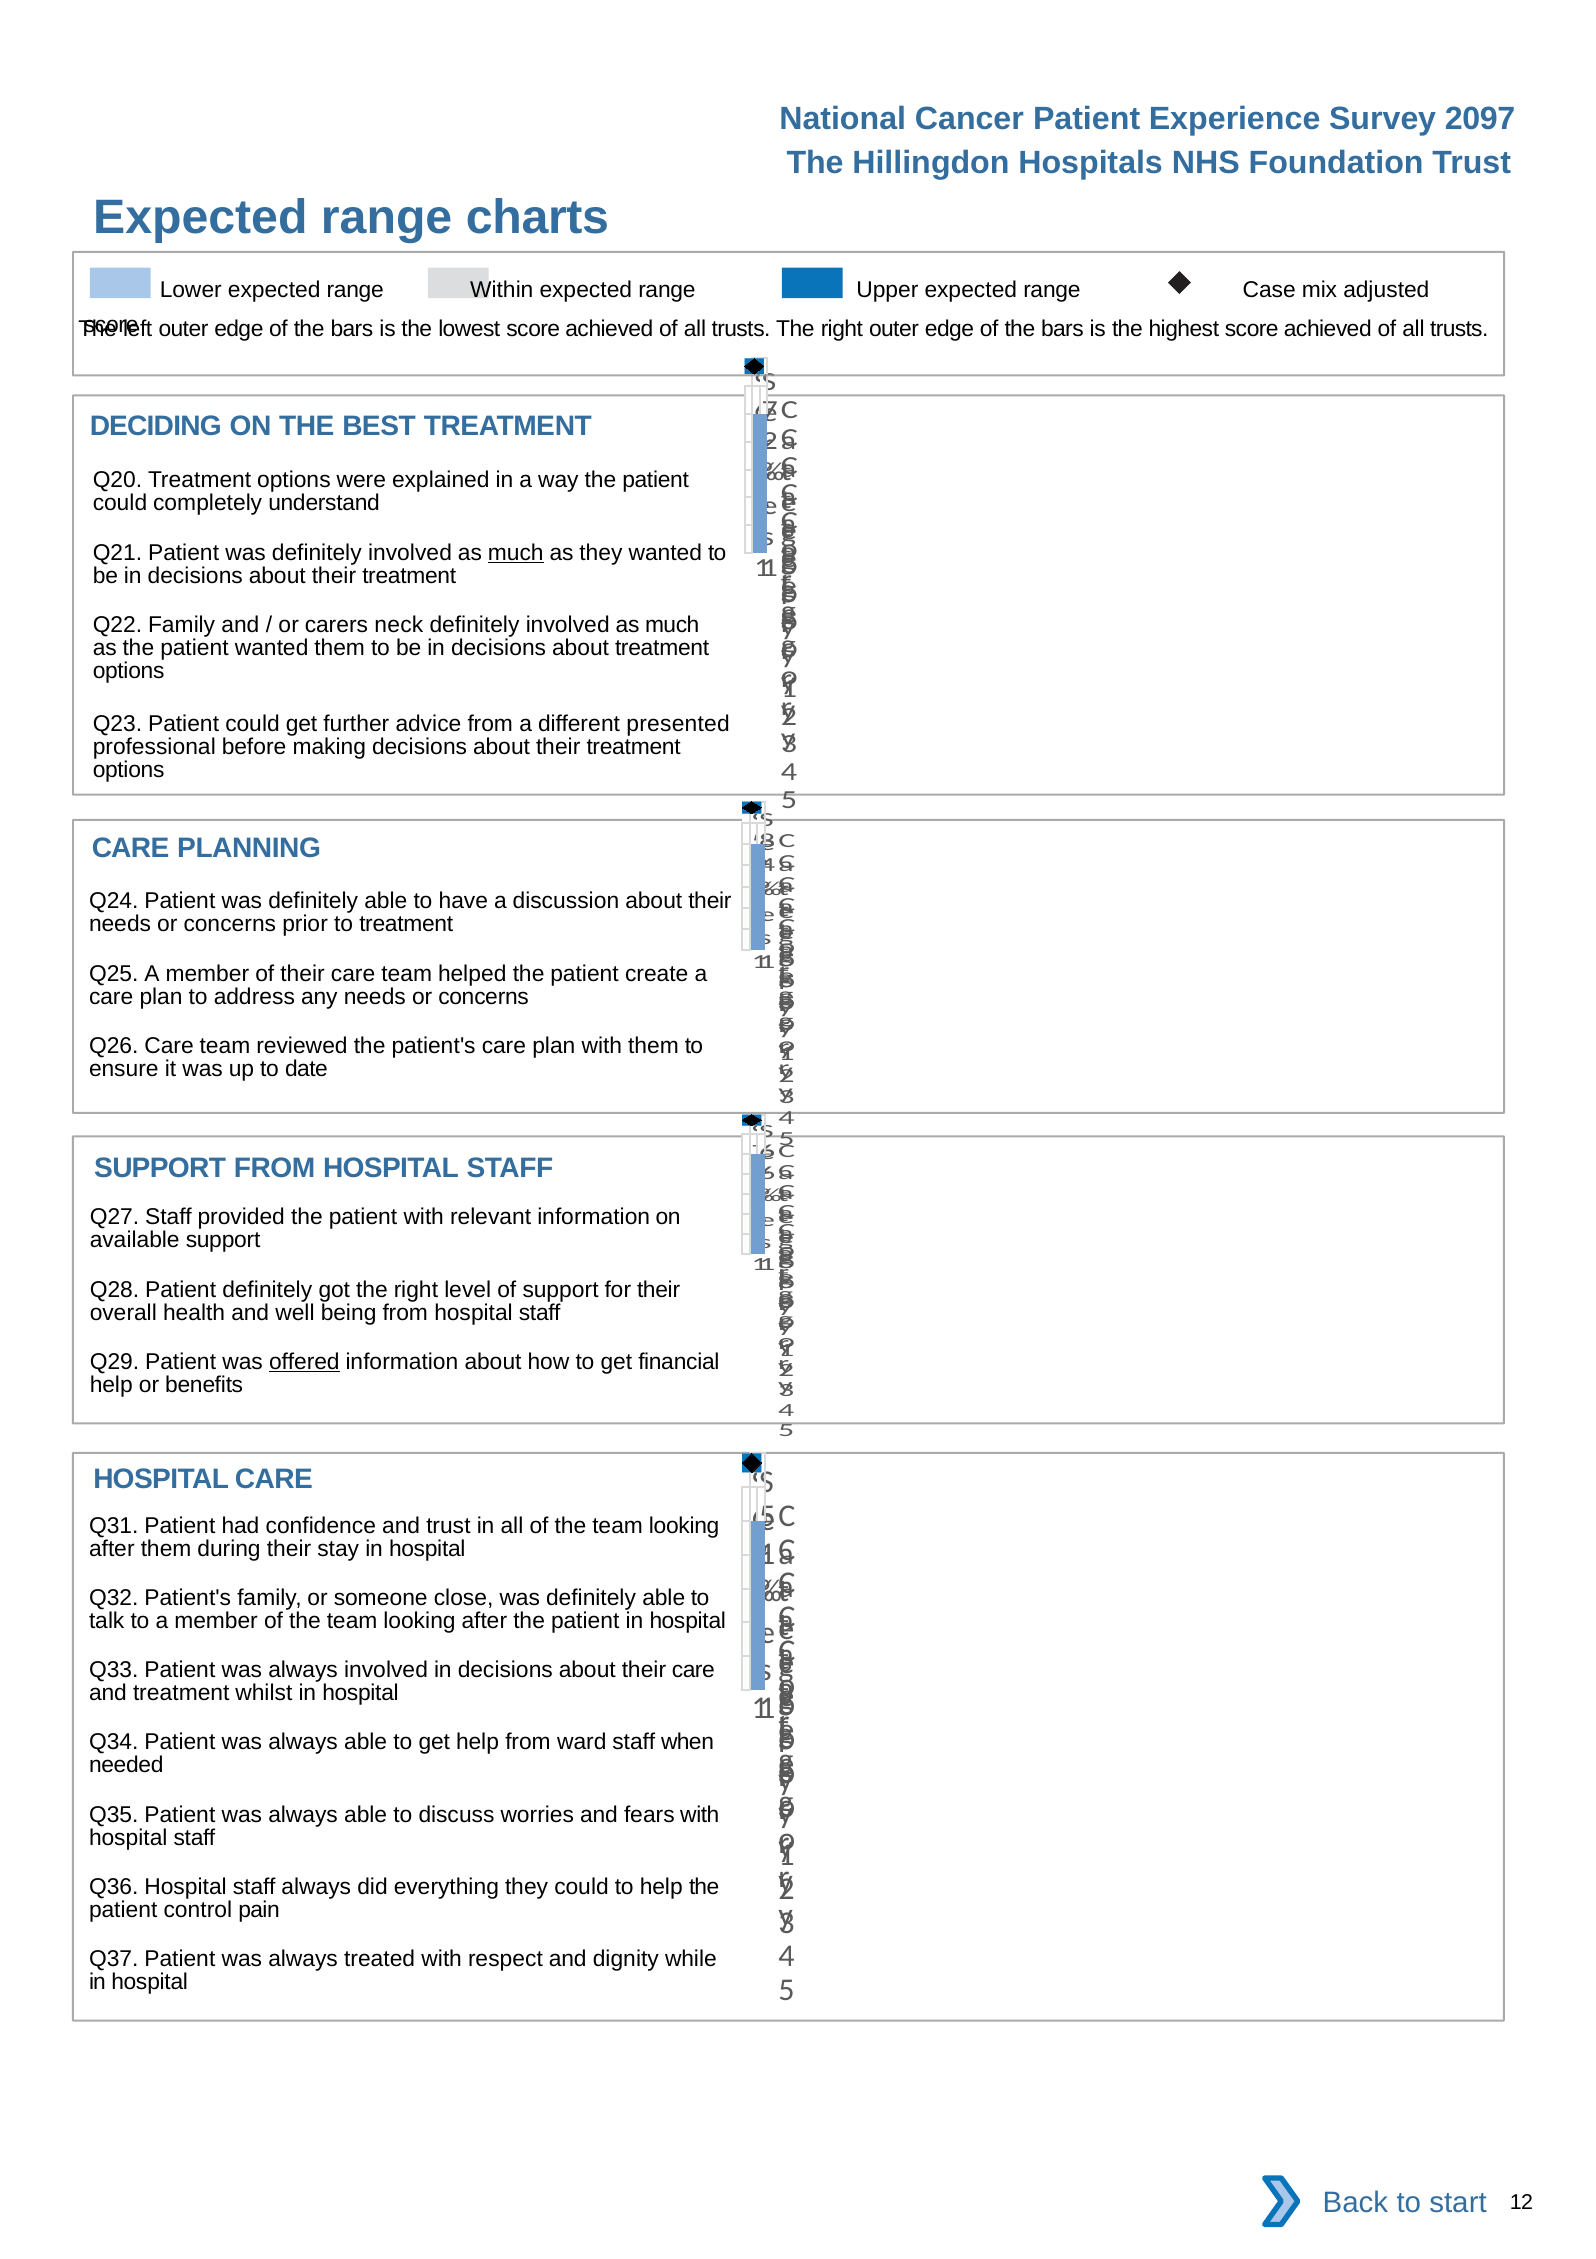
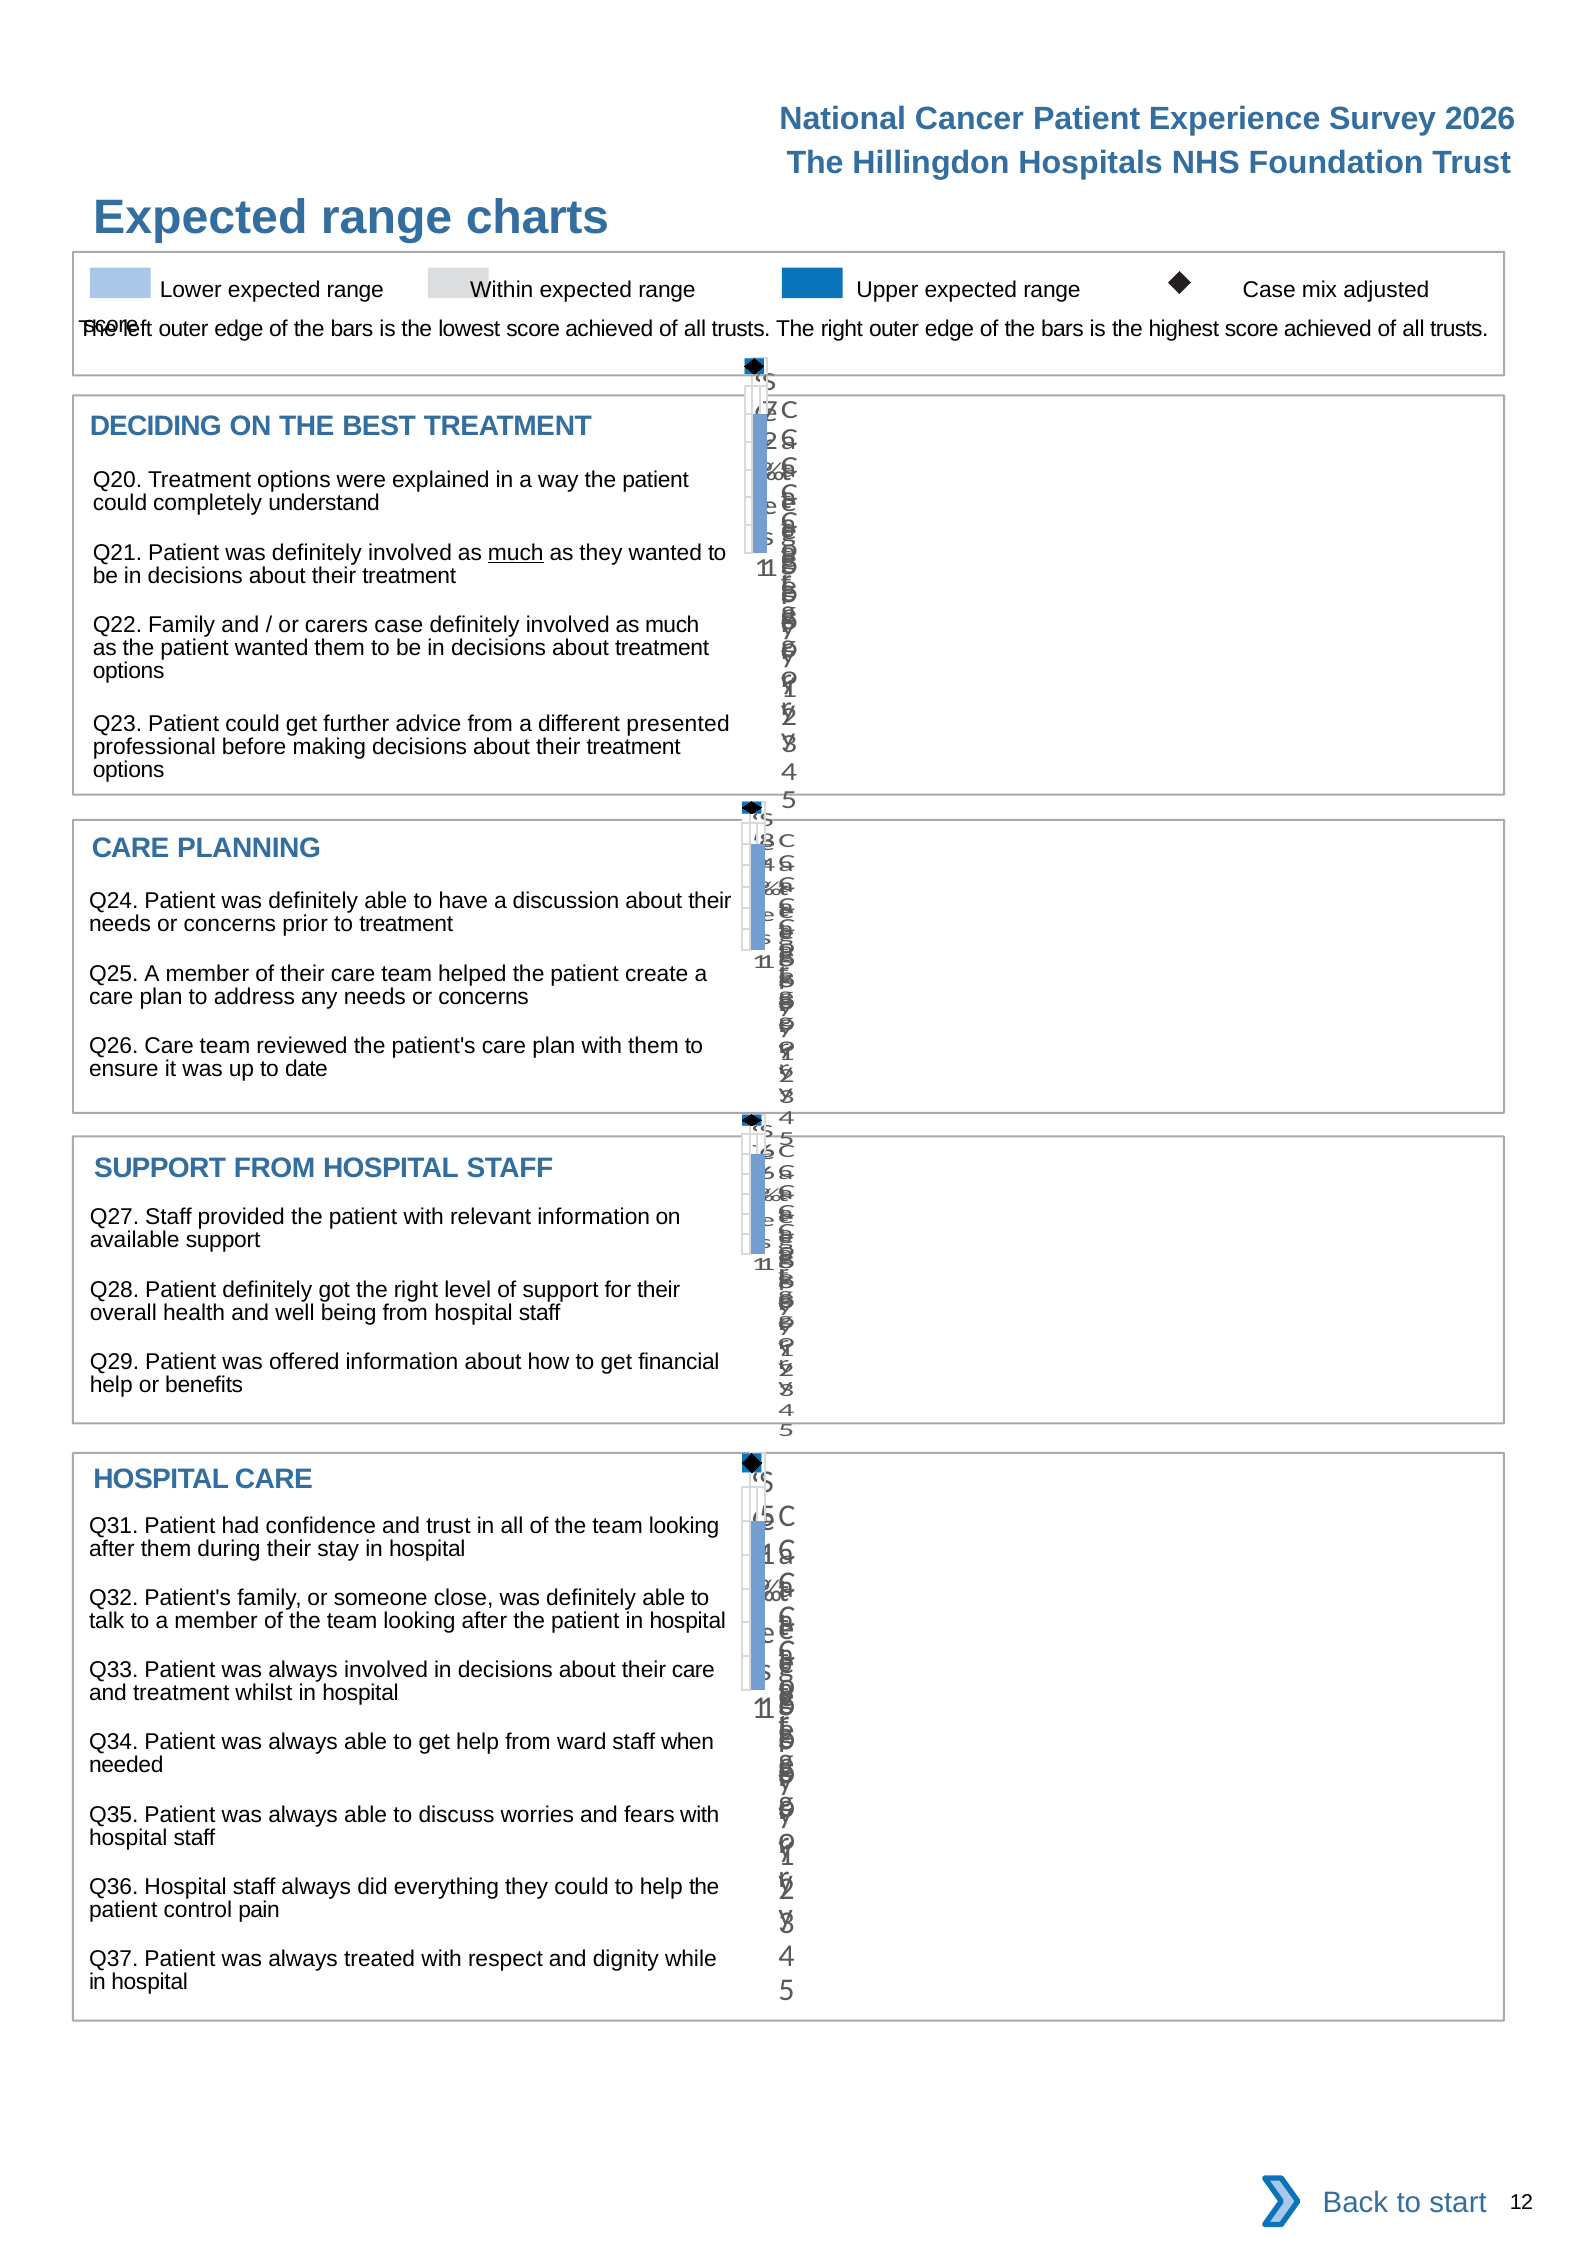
2097: 2097 -> 2026
carers neck: neck -> case
offered underline: present -> none
